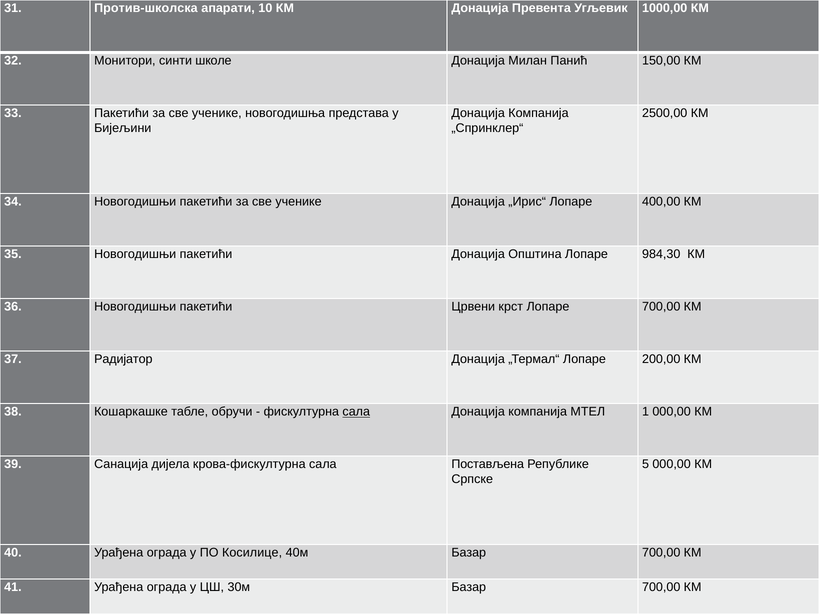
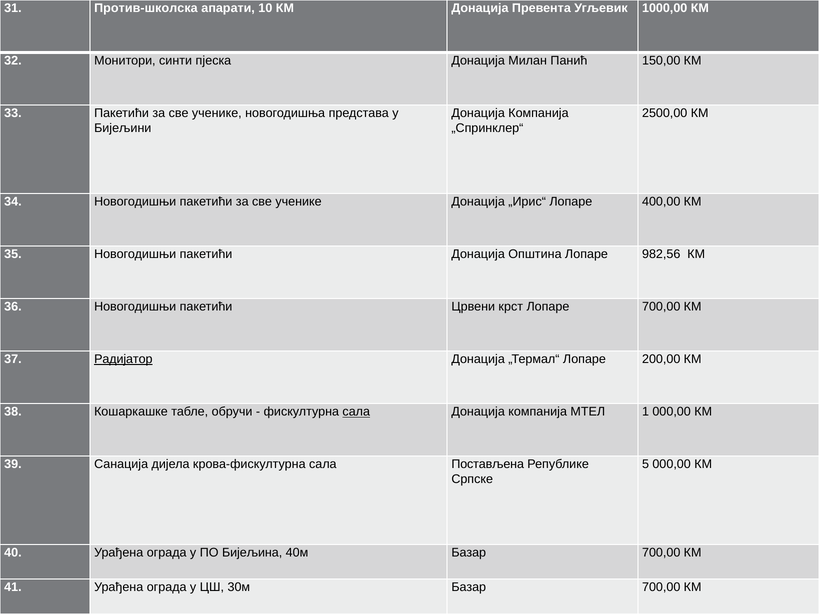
школе: школе -> пјеска
984,30: 984,30 -> 982,56
Радијатор underline: none -> present
Косилице: Косилице -> Бијељина
